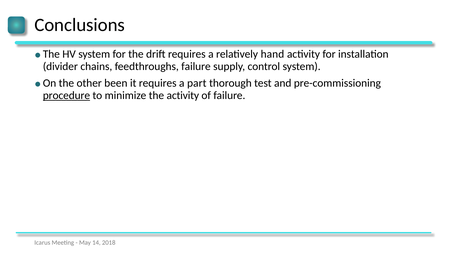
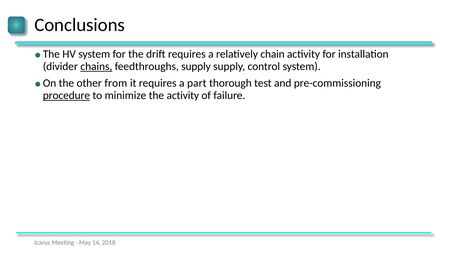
hand: hand -> chain
chains underline: none -> present
feedthroughs failure: failure -> supply
been: been -> from
